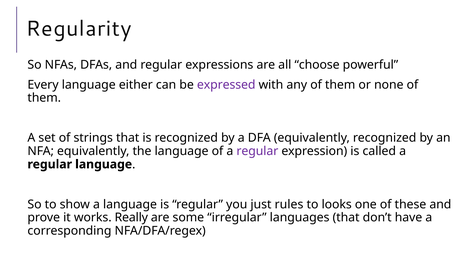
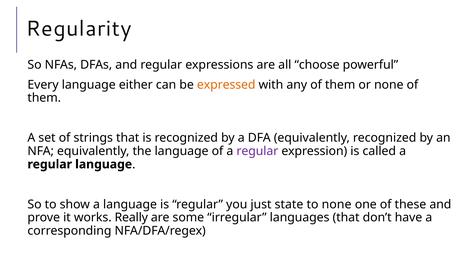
expressed colour: purple -> orange
rules: rules -> state
to looks: looks -> none
